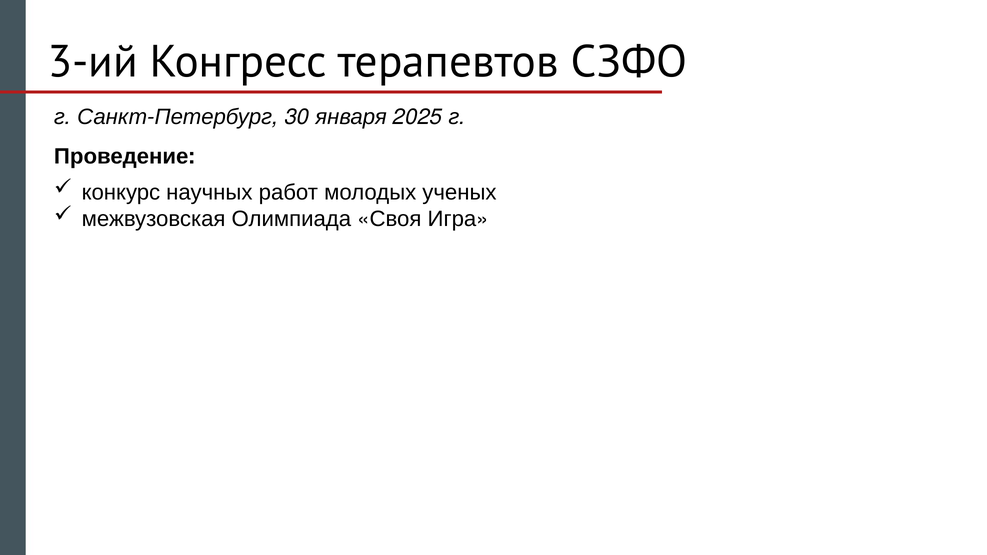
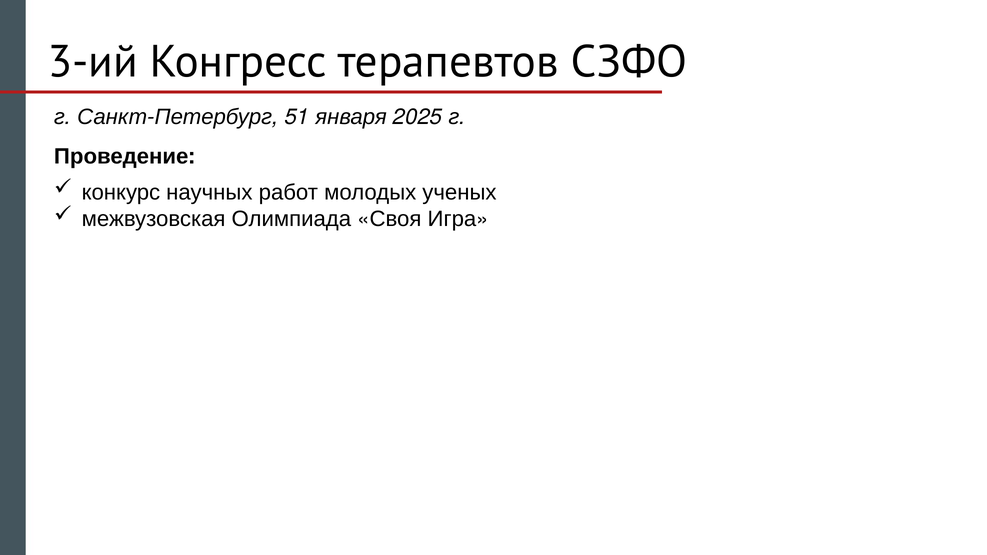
30: 30 -> 51
